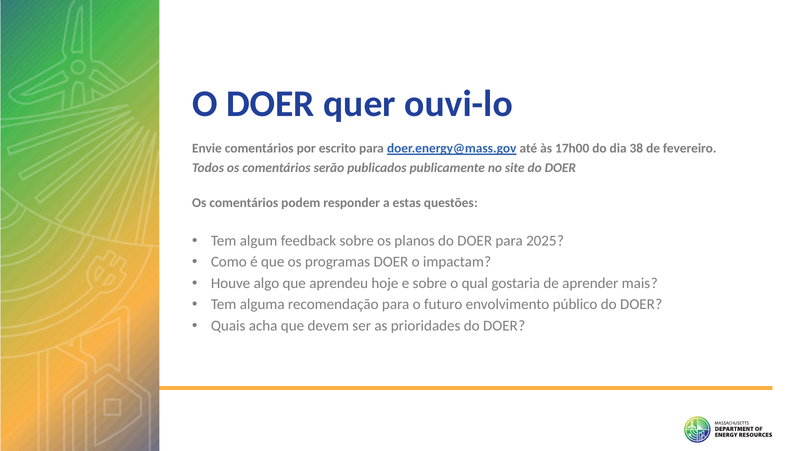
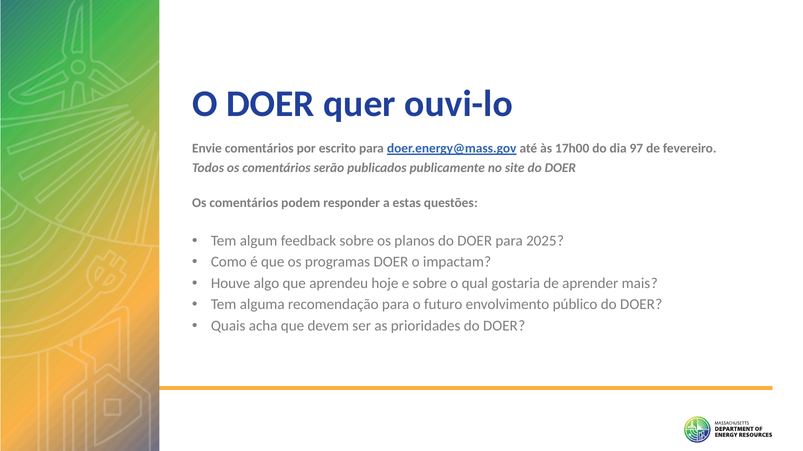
38: 38 -> 97
